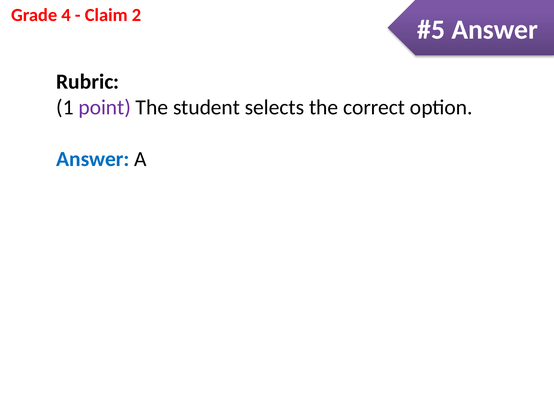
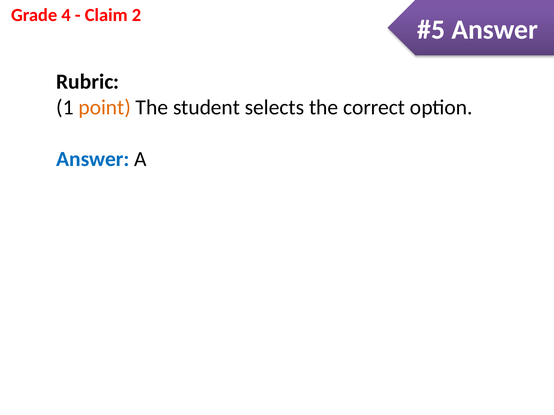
point colour: purple -> orange
